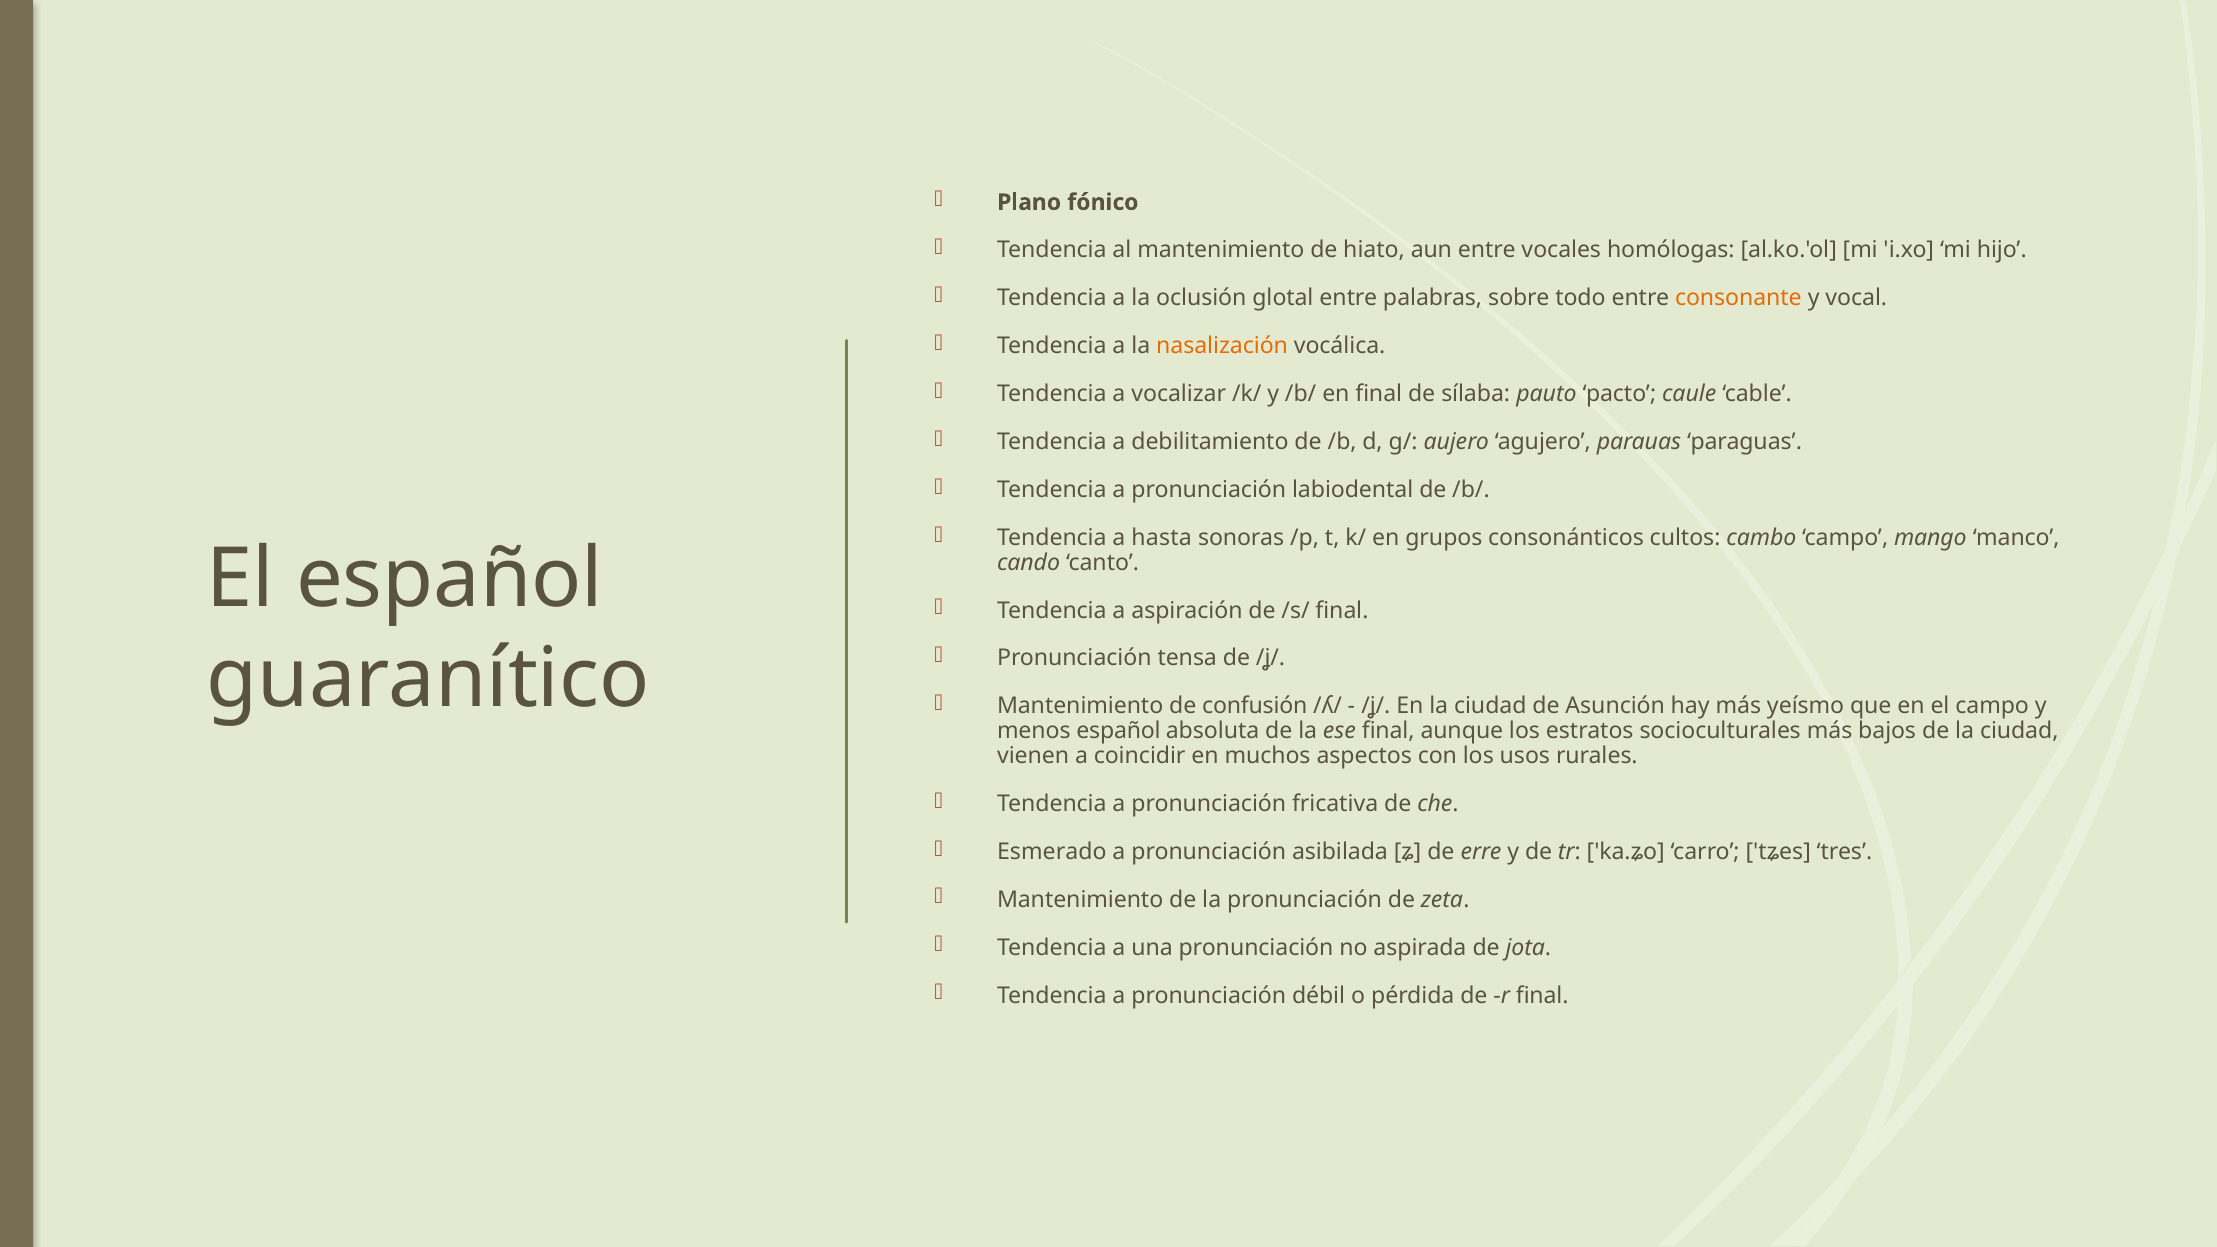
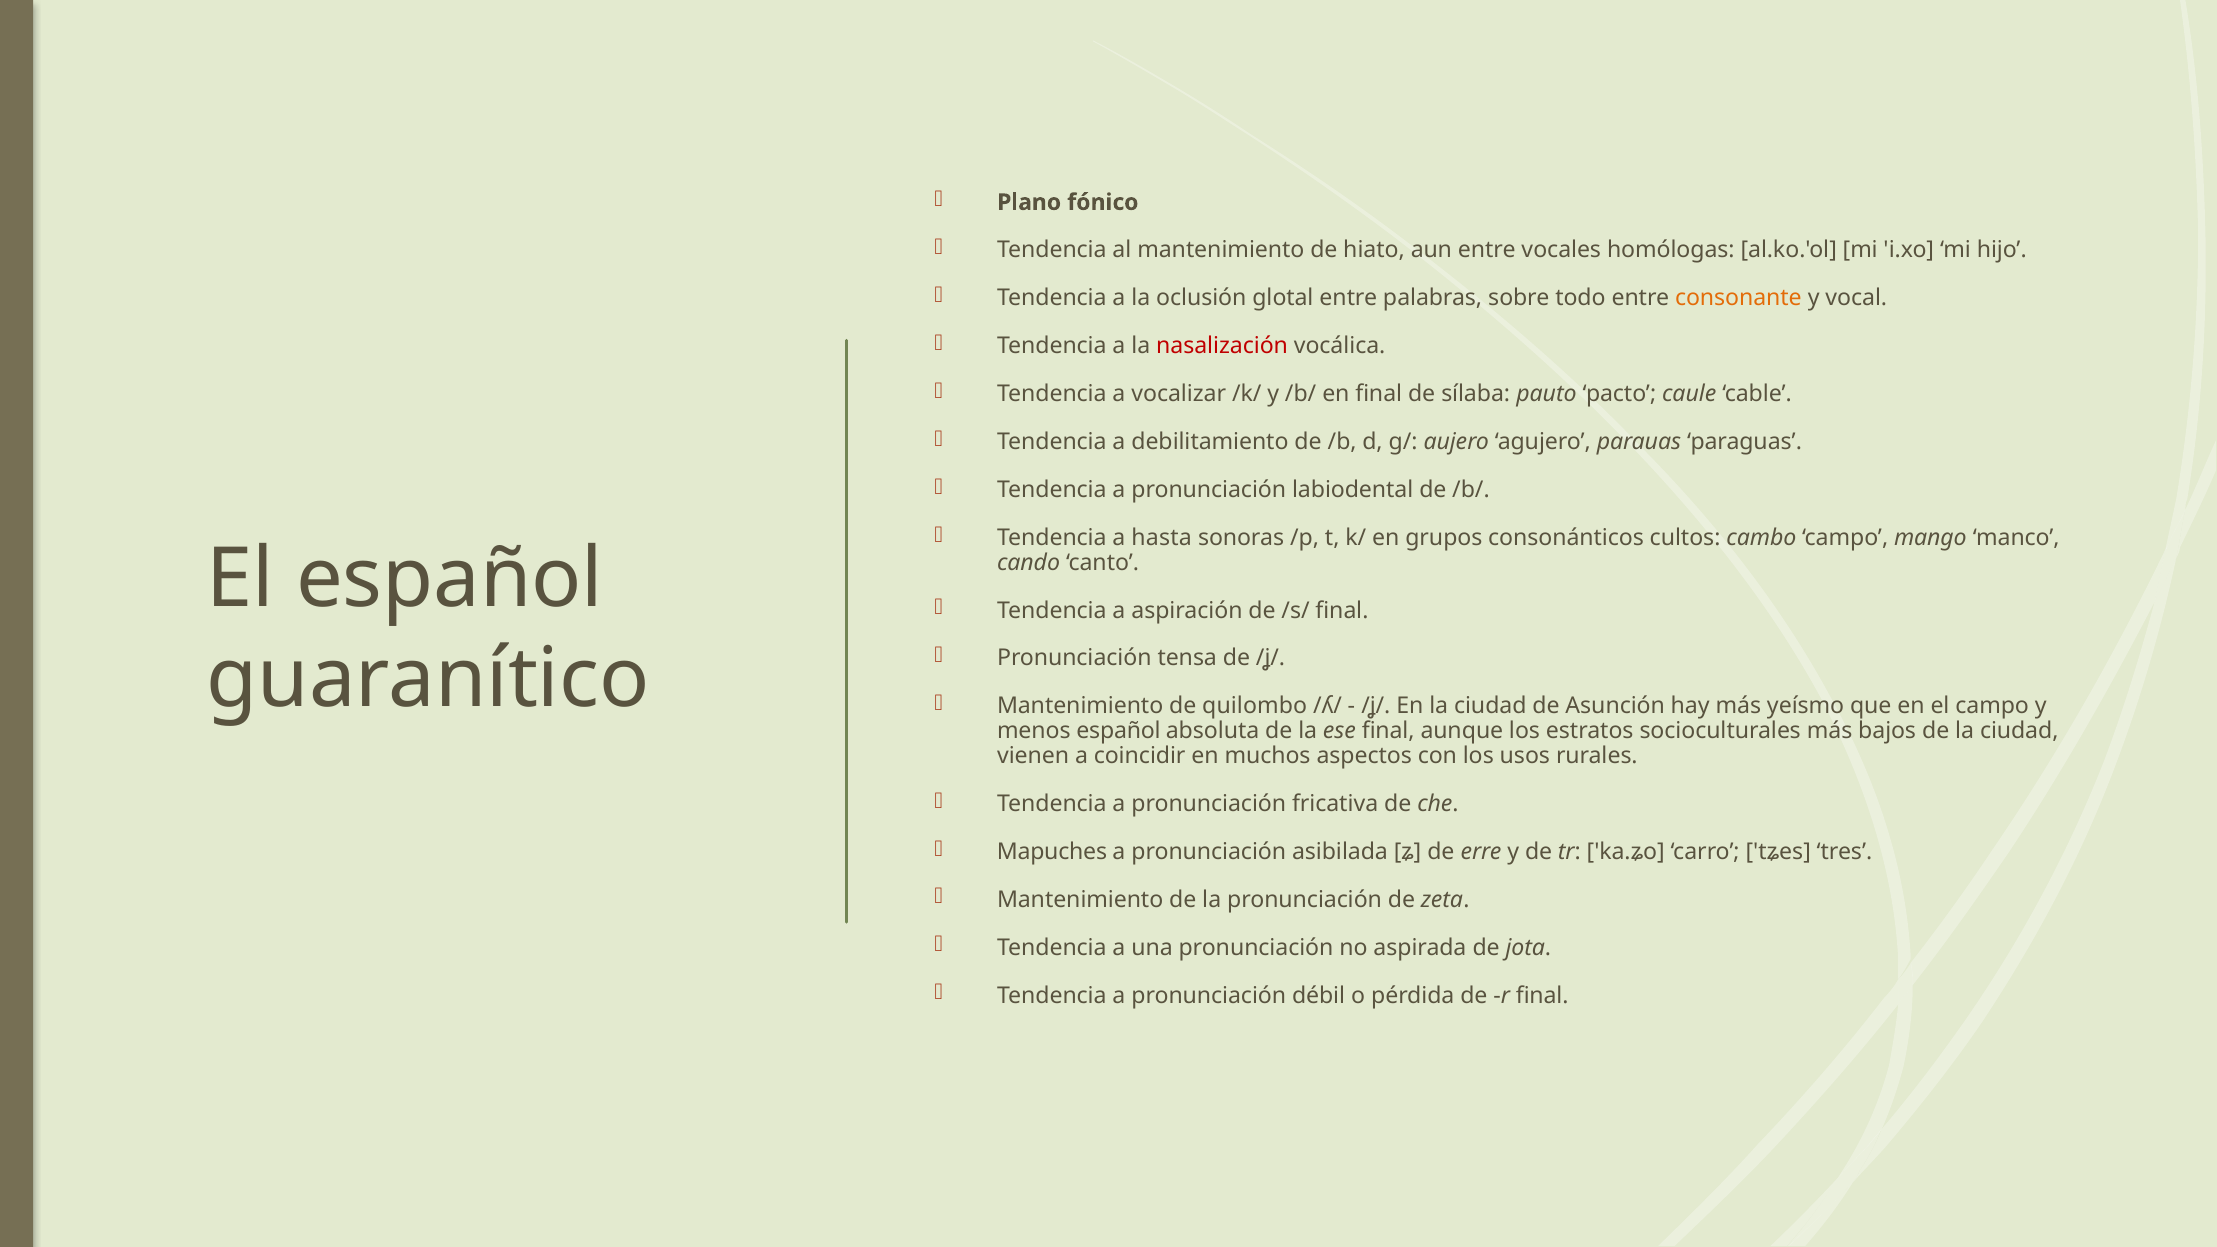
nasalización colour: orange -> red
confusión: confusión -> quilombo
Esmerado: Esmerado -> Mapuches
